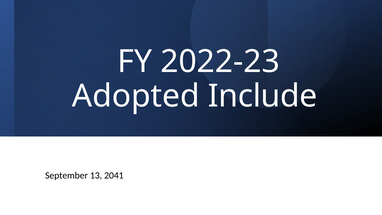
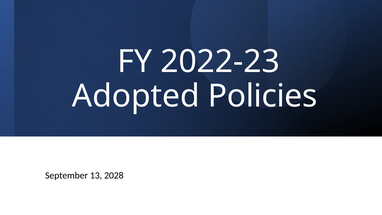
Include: Include -> Policies
2041: 2041 -> 2028
